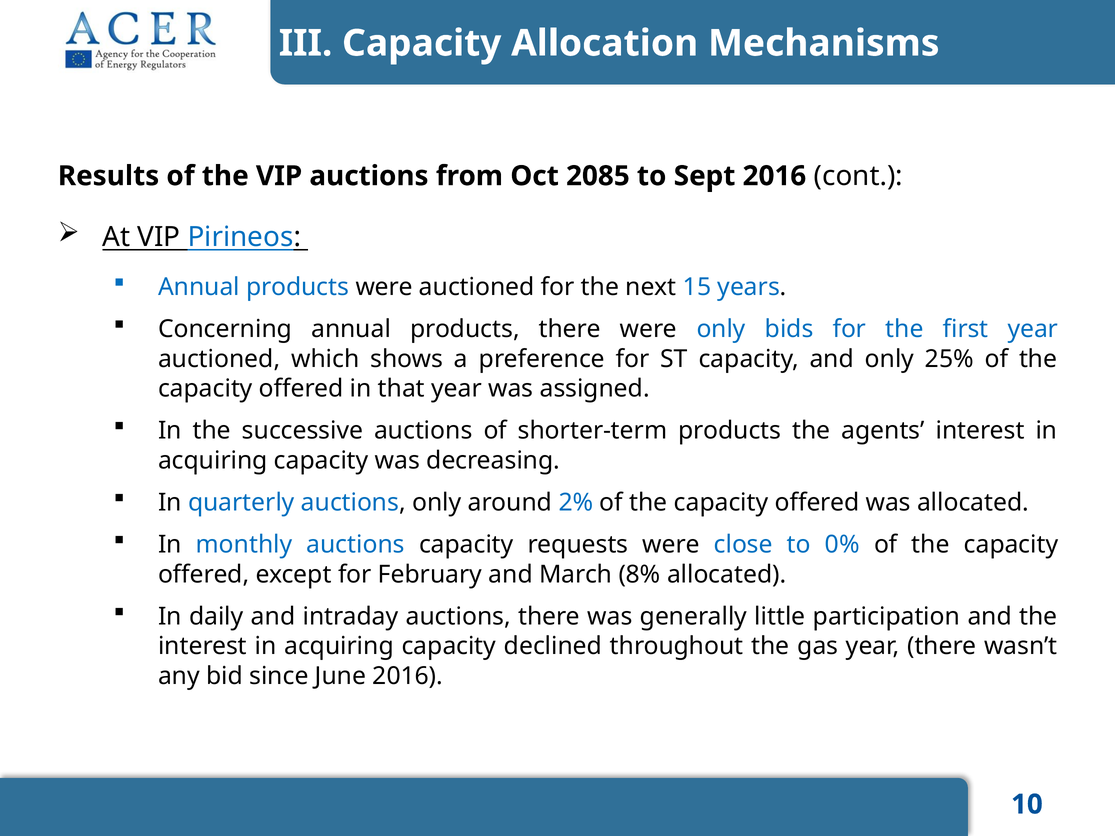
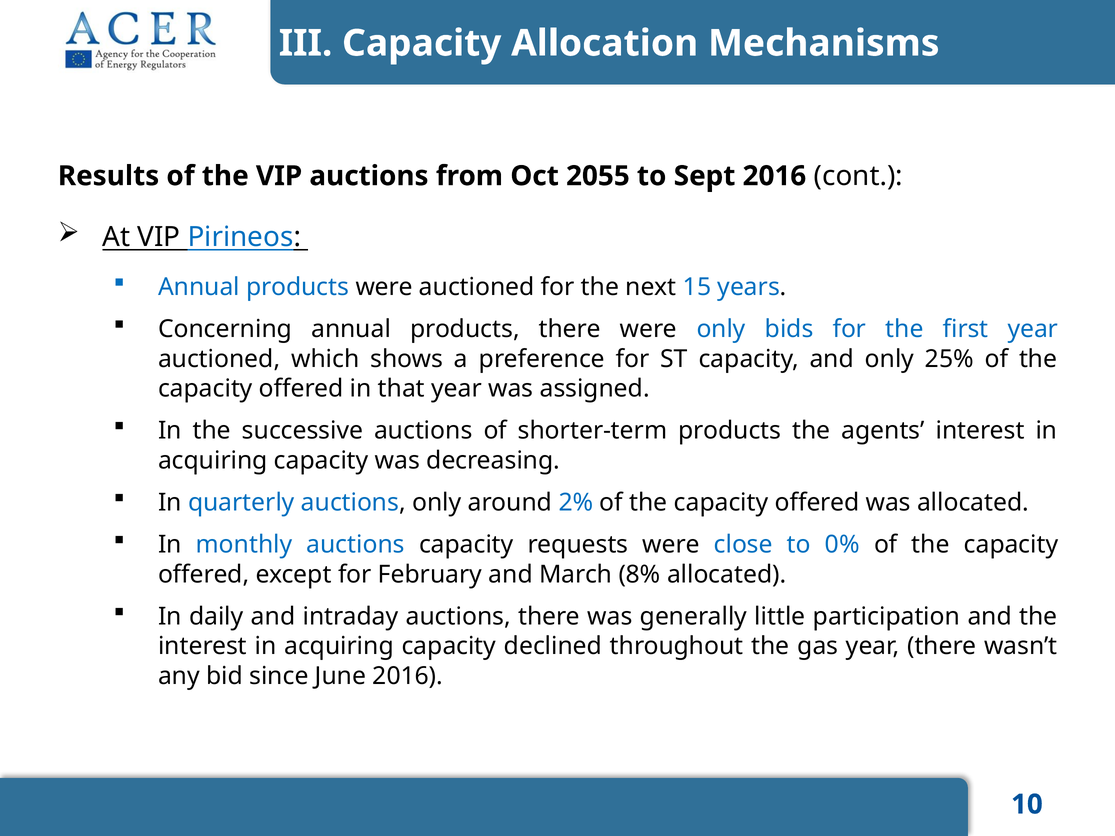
2085: 2085 -> 2055
